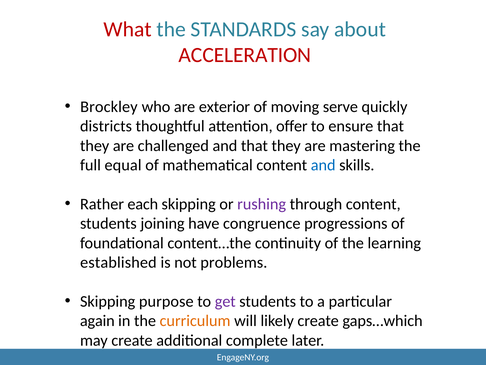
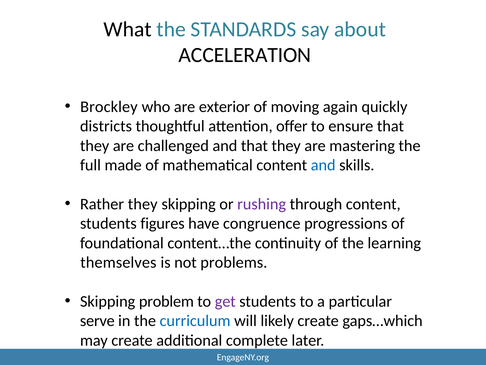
What colour: red -> black
ACCELERATION colour: red -> black
serve: serve -> again
equal: equal -> made
Rather each: each -> they
joining: joining -> figures
established: established -> themselves
purpose: purpose -> problem
again: again -> serve
curriculum colour: orange -> blue
